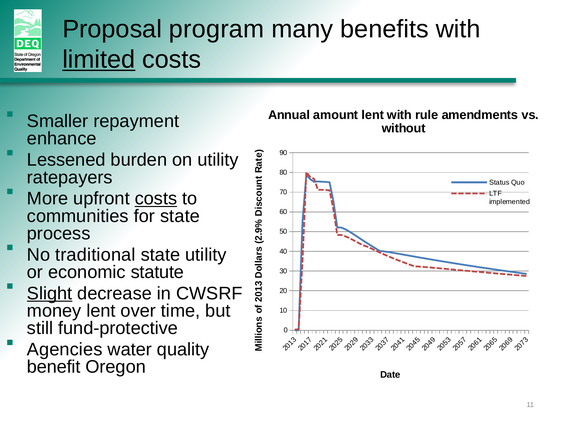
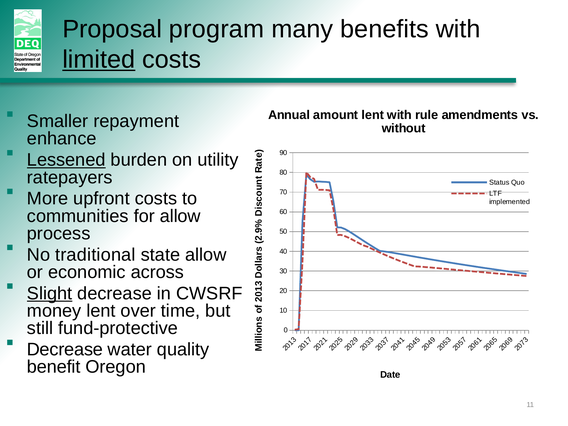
Lessened underline: none -> present
costs at (156, 199) underline: present -> none
for state: state -> allow
state utility: utility -> allow
statute: statute -> across
Agencies at (65, 350): Agencies -> Decrease
